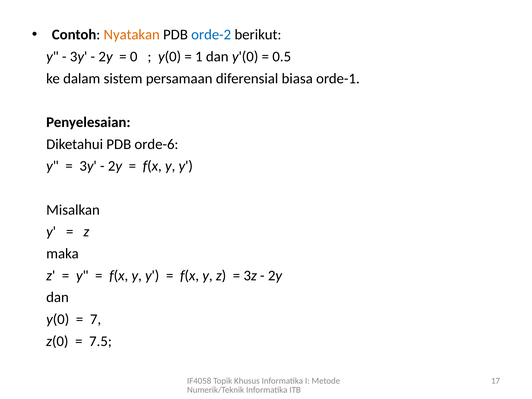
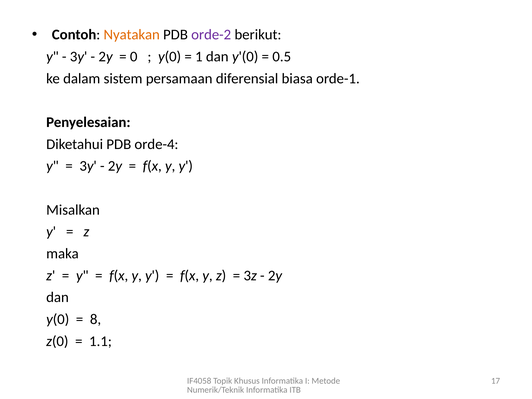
orde-2 colour: blue -> purple
orde-6: orde-6 -> orde-4
7: 7 -> 8
7.5: 7.5 -> 1.1
